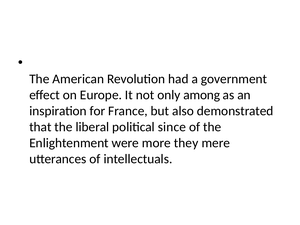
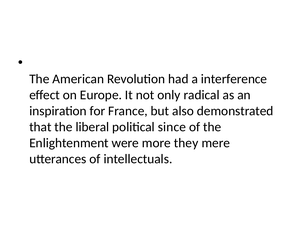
government: government -> interference
among: among -> radical
